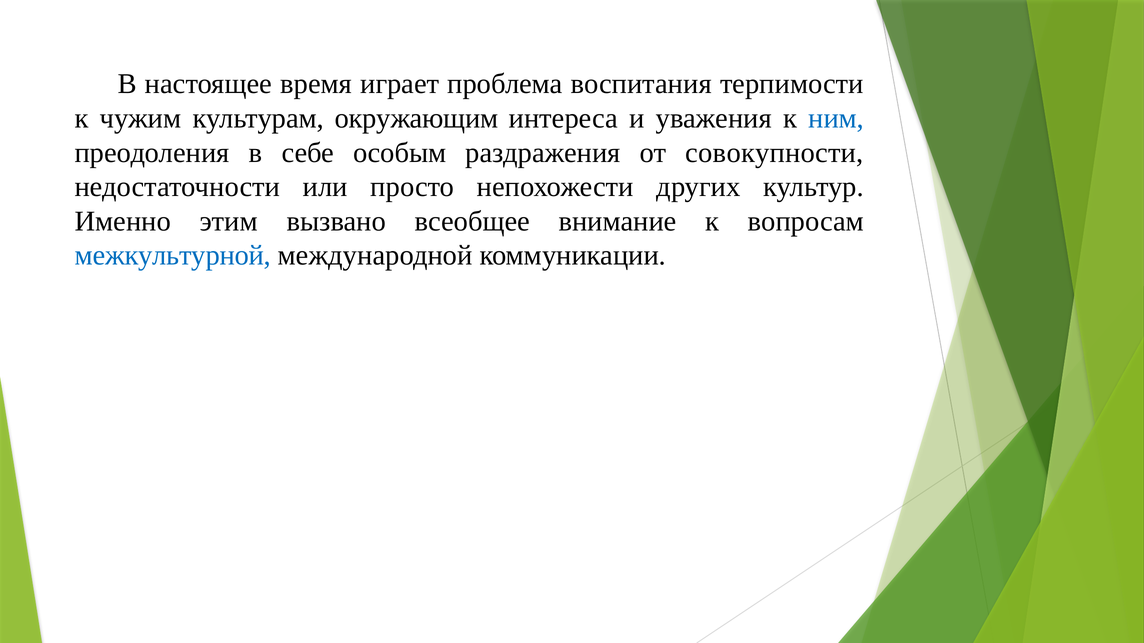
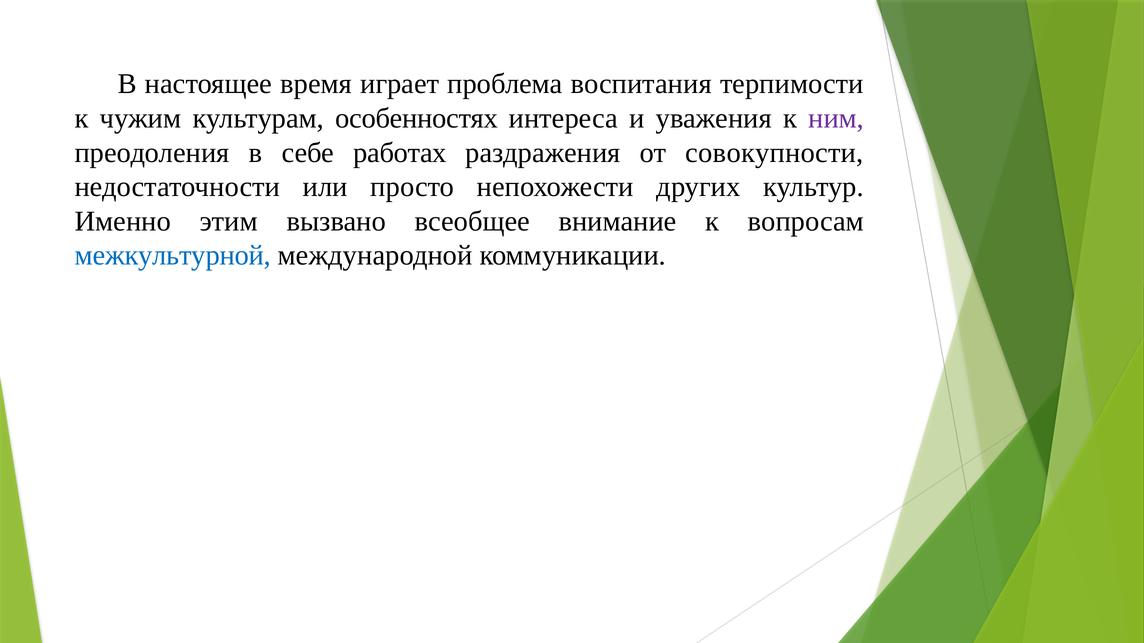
окружающим: окружающим -> особенностях
ним colour: blue -> purple
особым: особым -> работах
